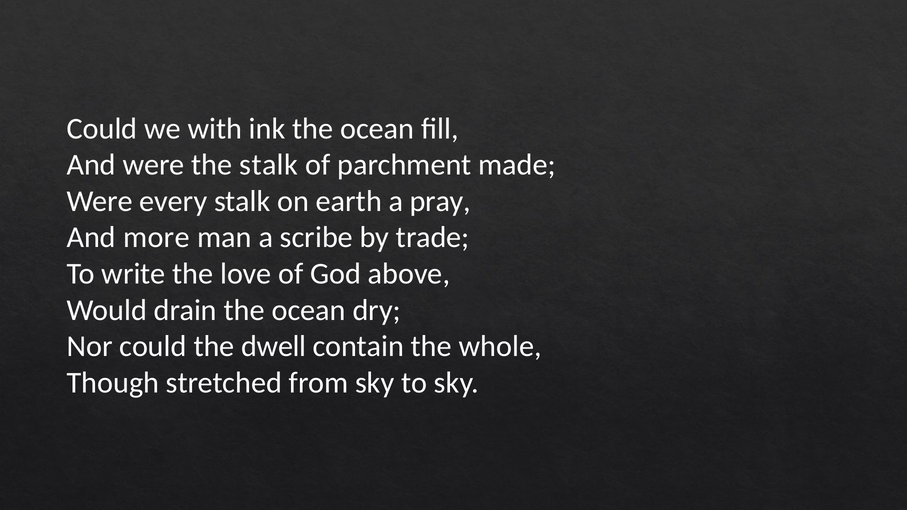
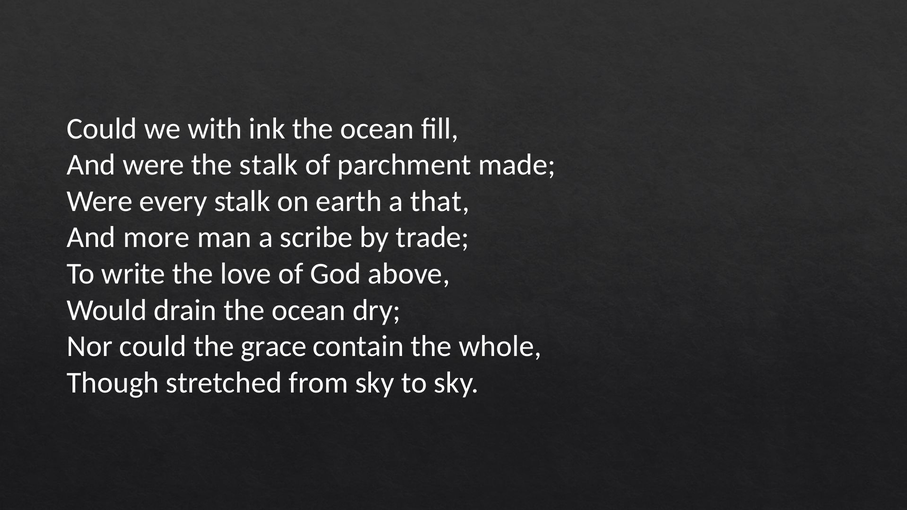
pray: pray -> that
dwell: dwell -> grace
